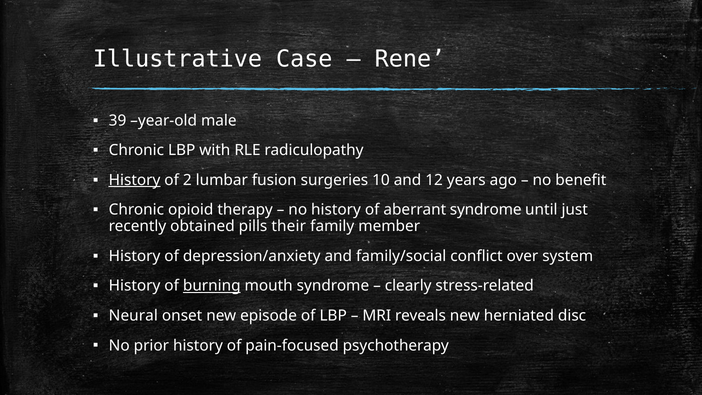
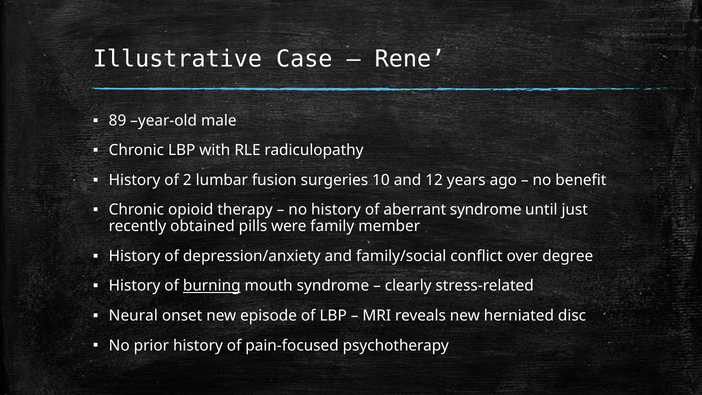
39: 39 -> 89
History at (135, 180) underline: present -> none
their: their -> were
system: system -> degree
